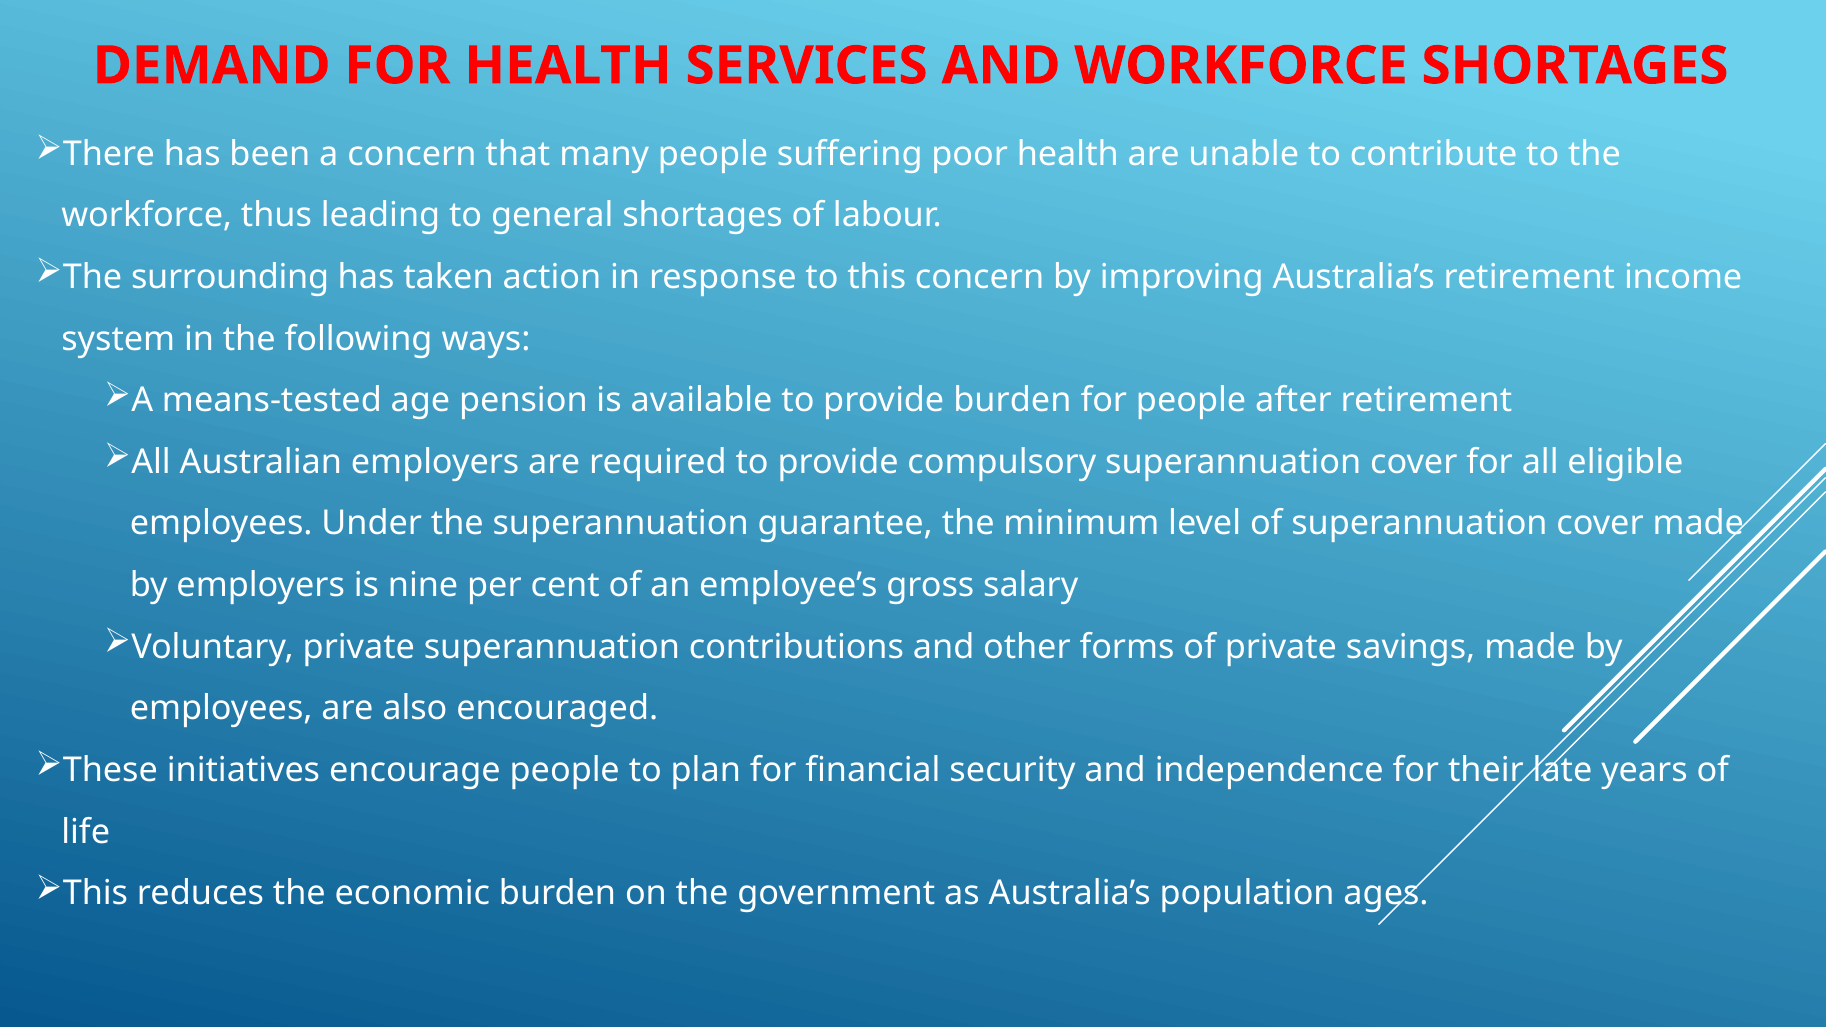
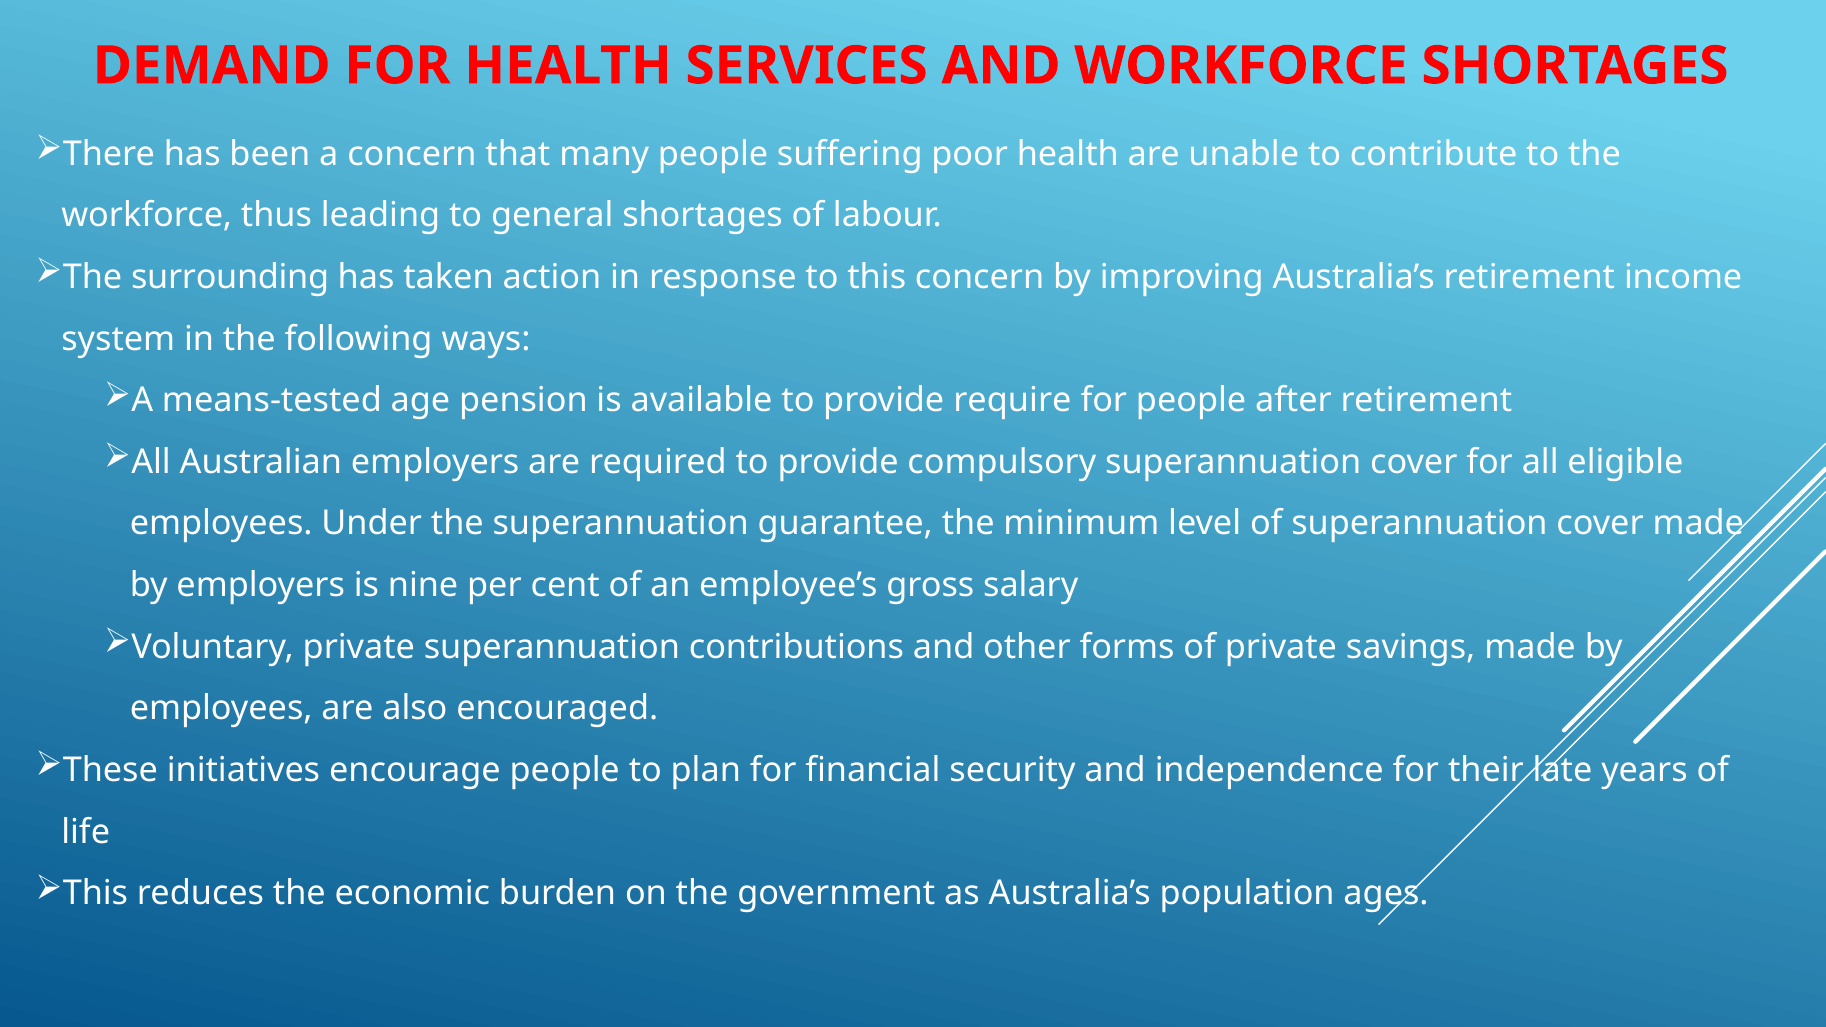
provide burden: burden -> require
